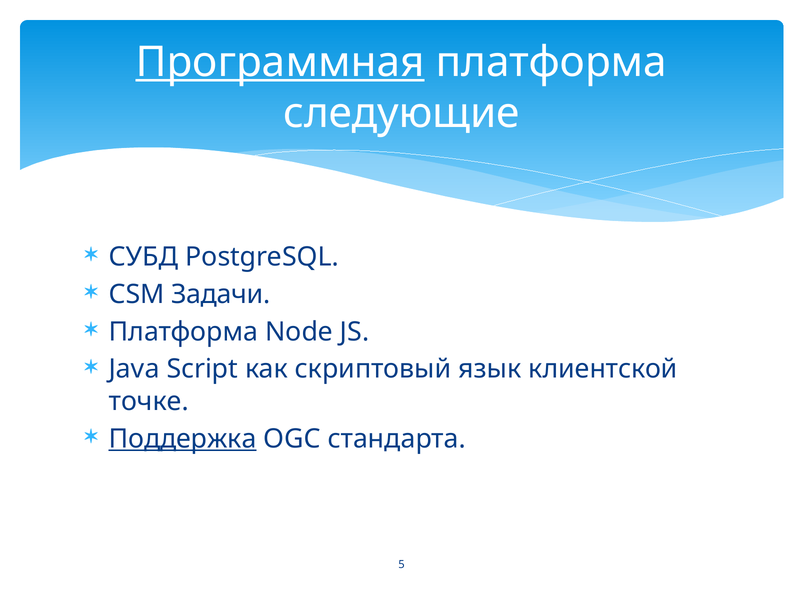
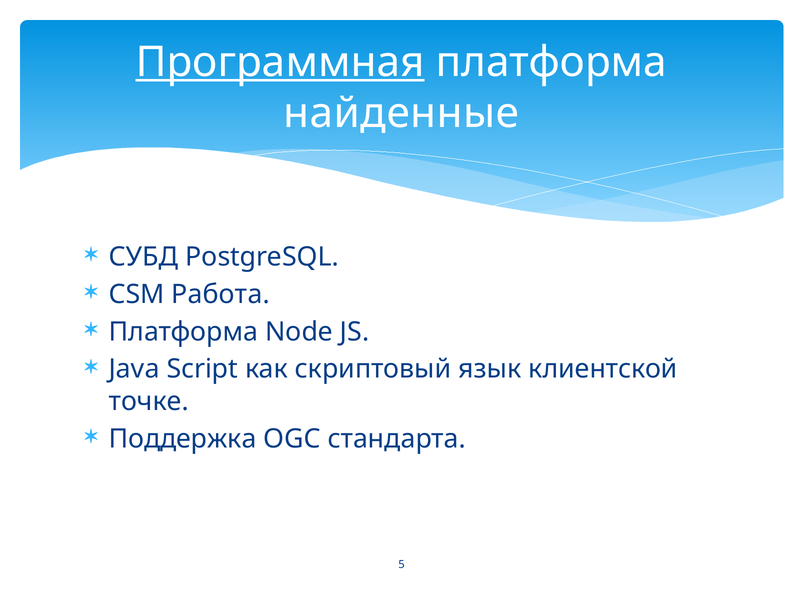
следующие: следующие -> найденные
Задачи: Задачи -> Работа
Поддержка underline: present -> none
